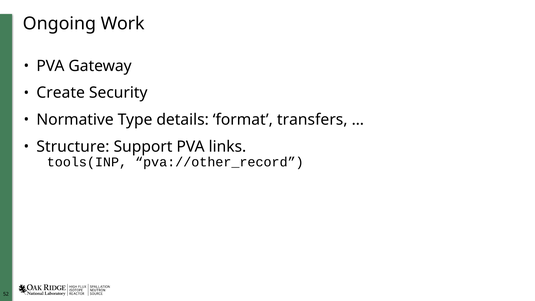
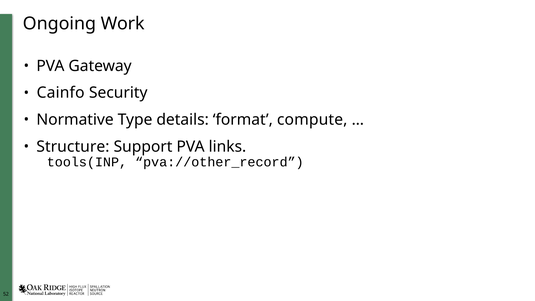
Create: Create -> Cainfo
transfers: transfers -> compute
